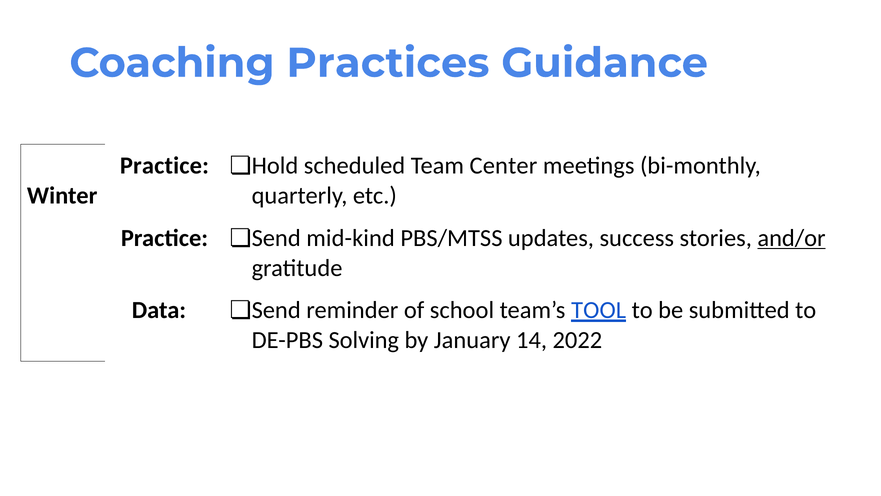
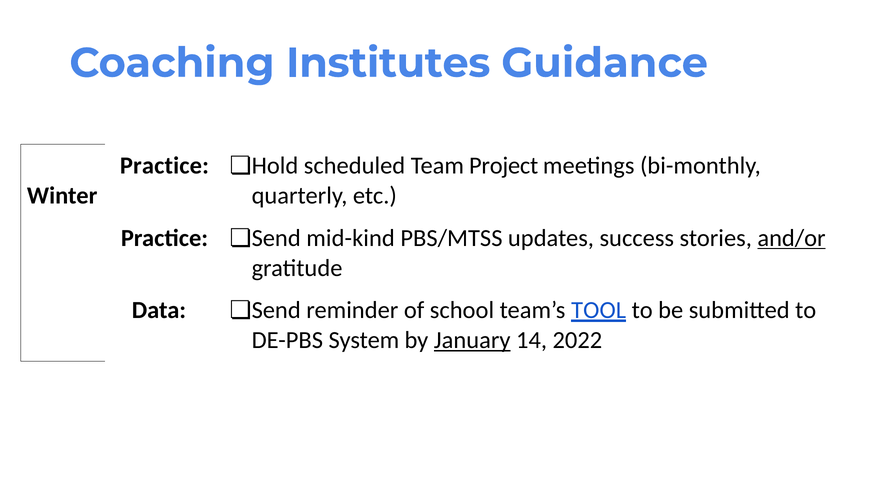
Practices: Practices -> Institutes
Center: Center -> Project
Solving: Solving -> System
January underline: none -> present
